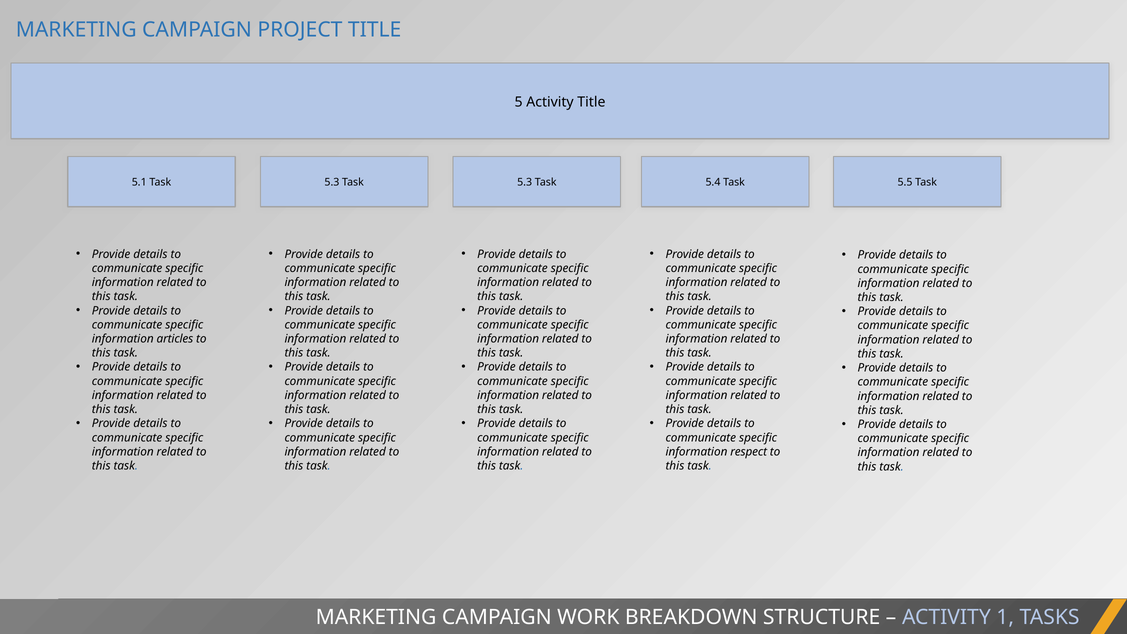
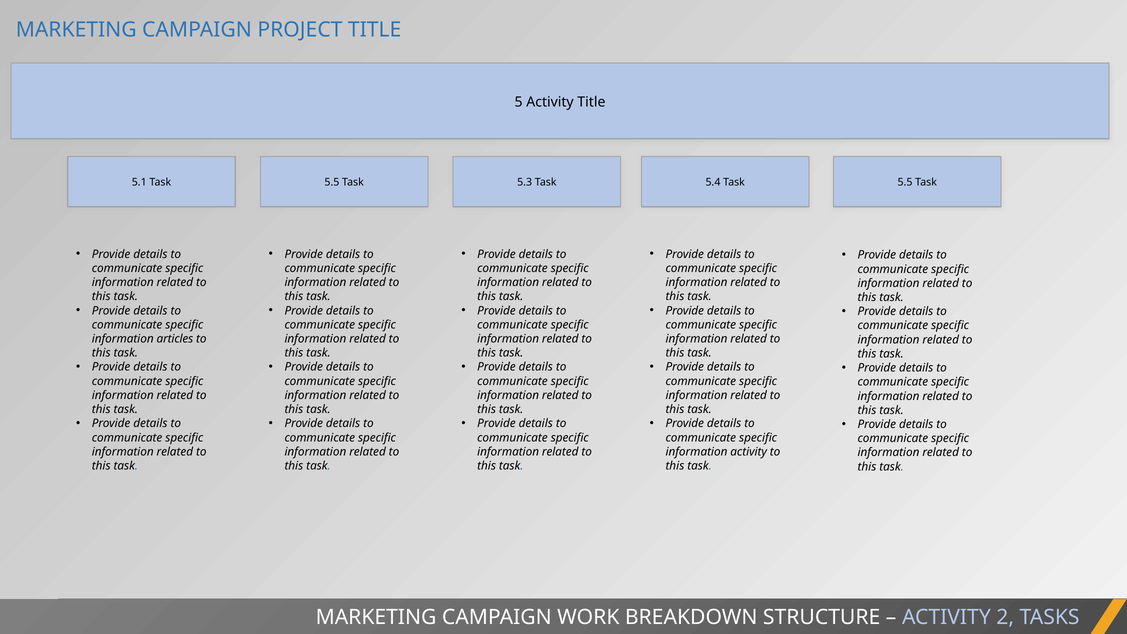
5.3 at (332, 182): 5.3 -> 5.5
information respect: respect -> activity
1: 1 -> 2
